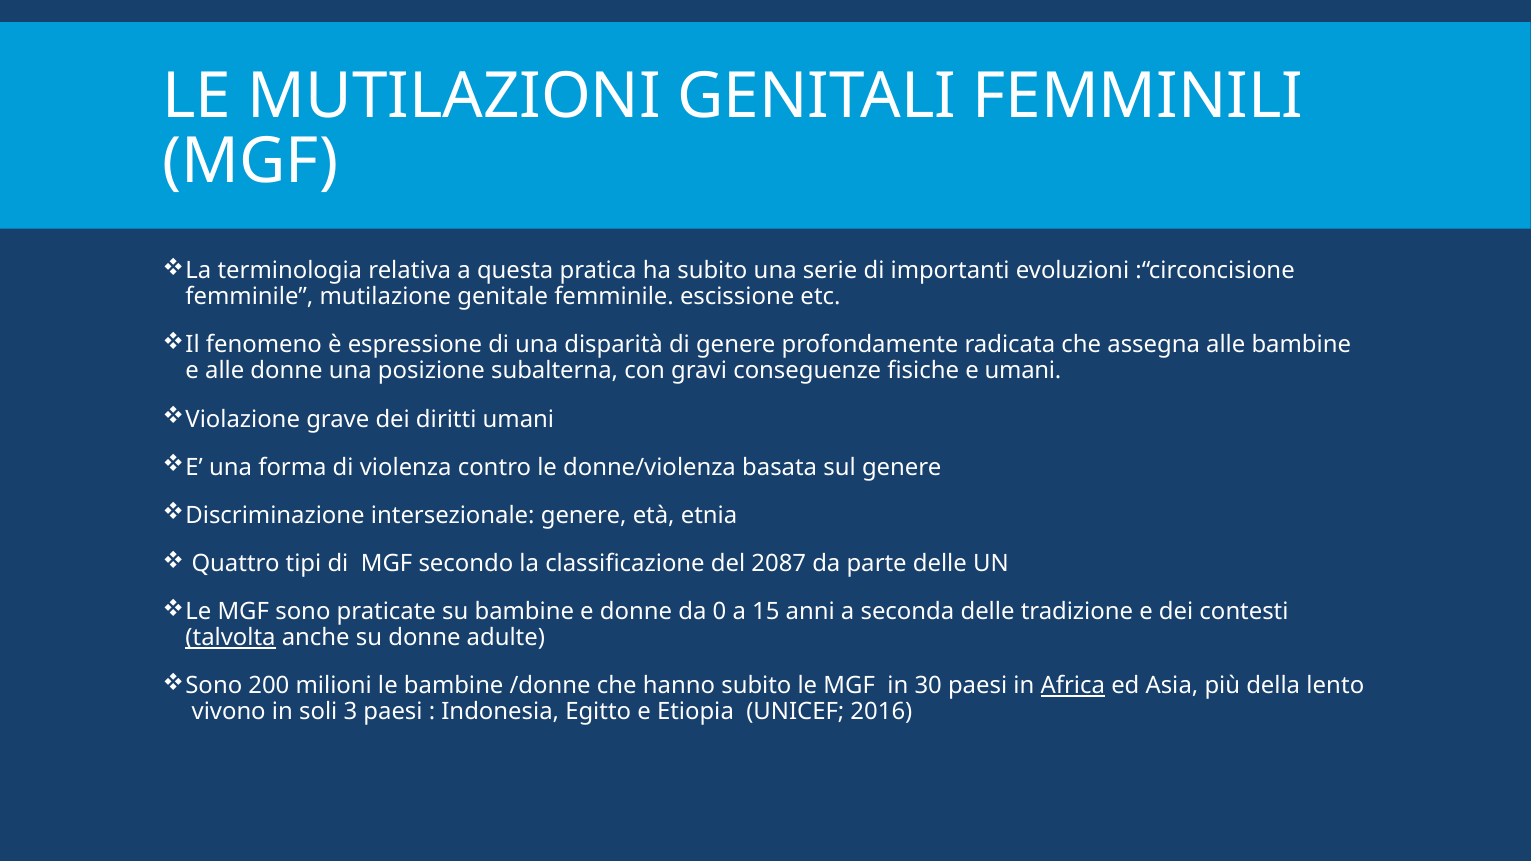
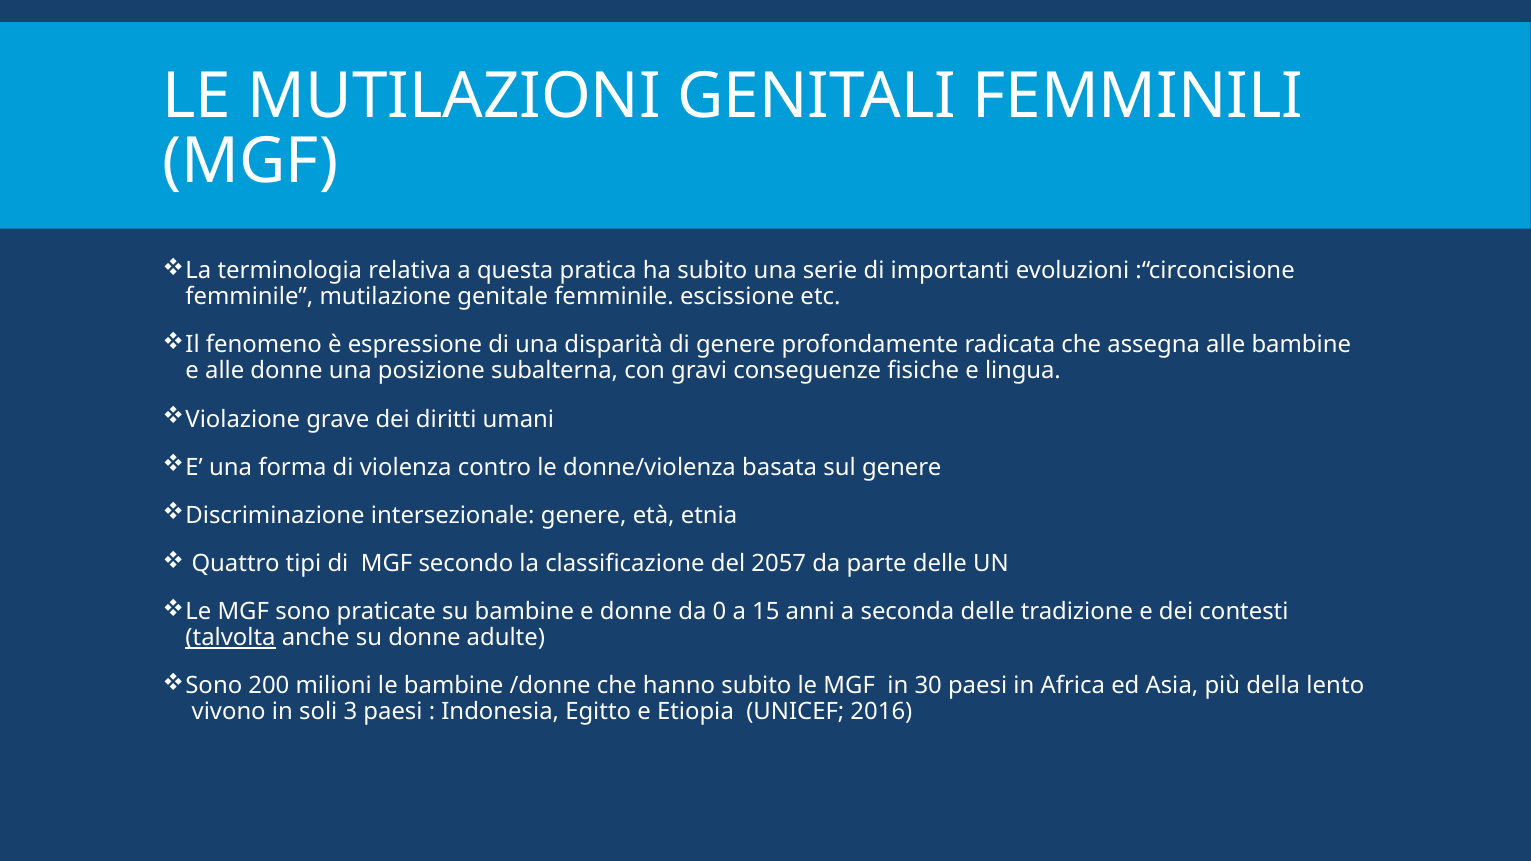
e umani: umani -> lingua
2087: 2087 -> 2057
Africa underline: present -> none
